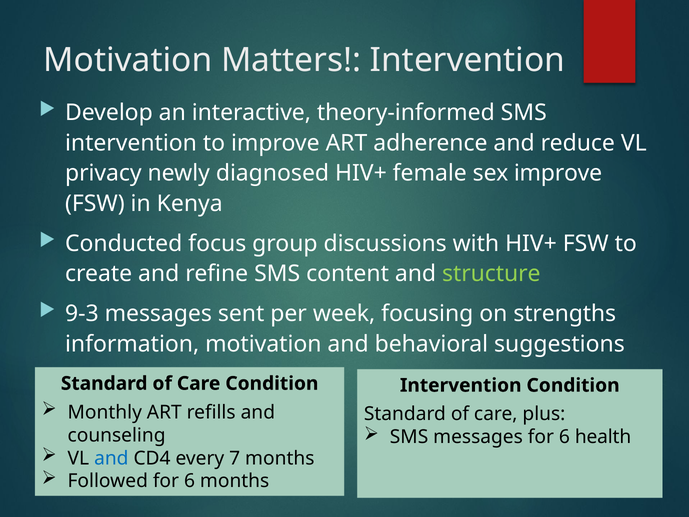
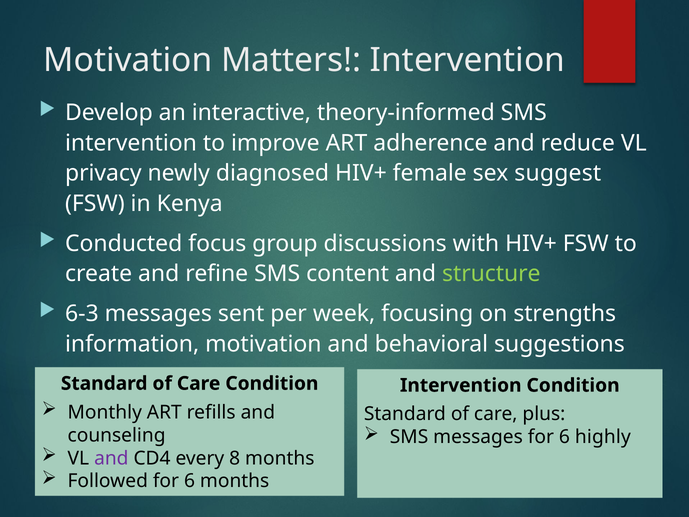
sex improve: improve -> suggest
9-3: 9-3 -> 6-3
health: health -> highly
and at (111, 458) colour: blue -> purple
7: 7 -> 8
